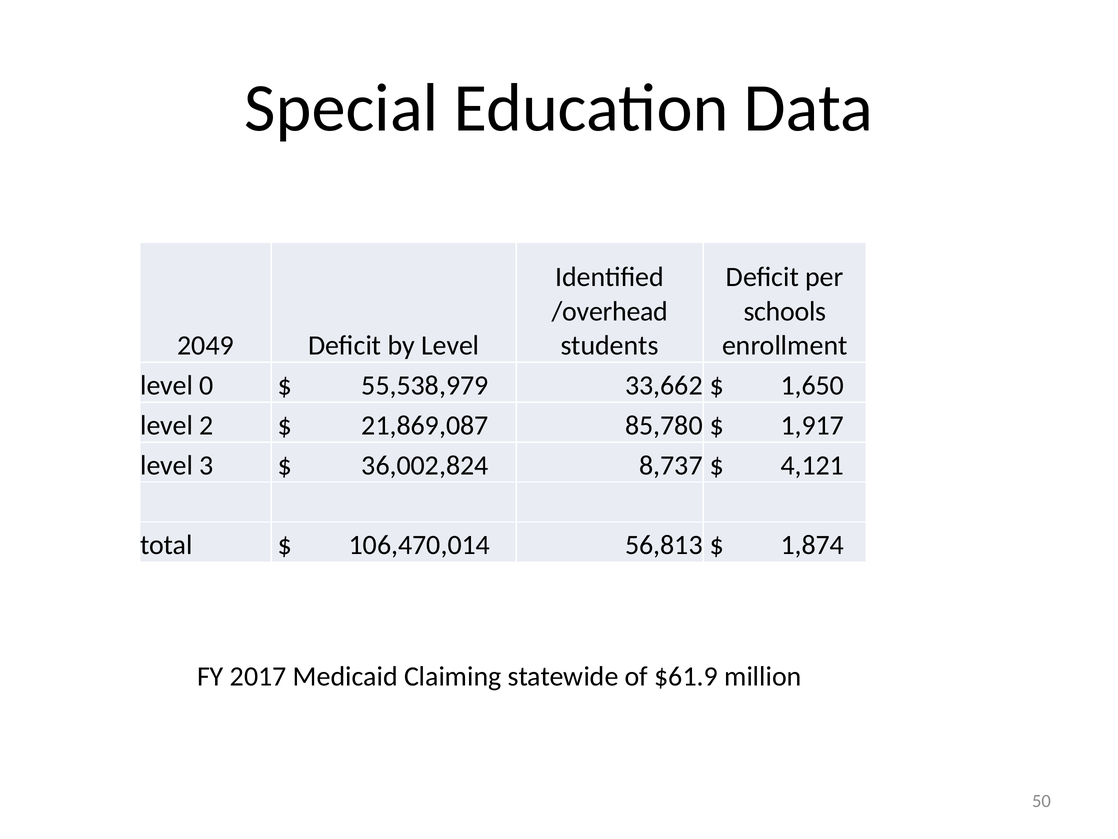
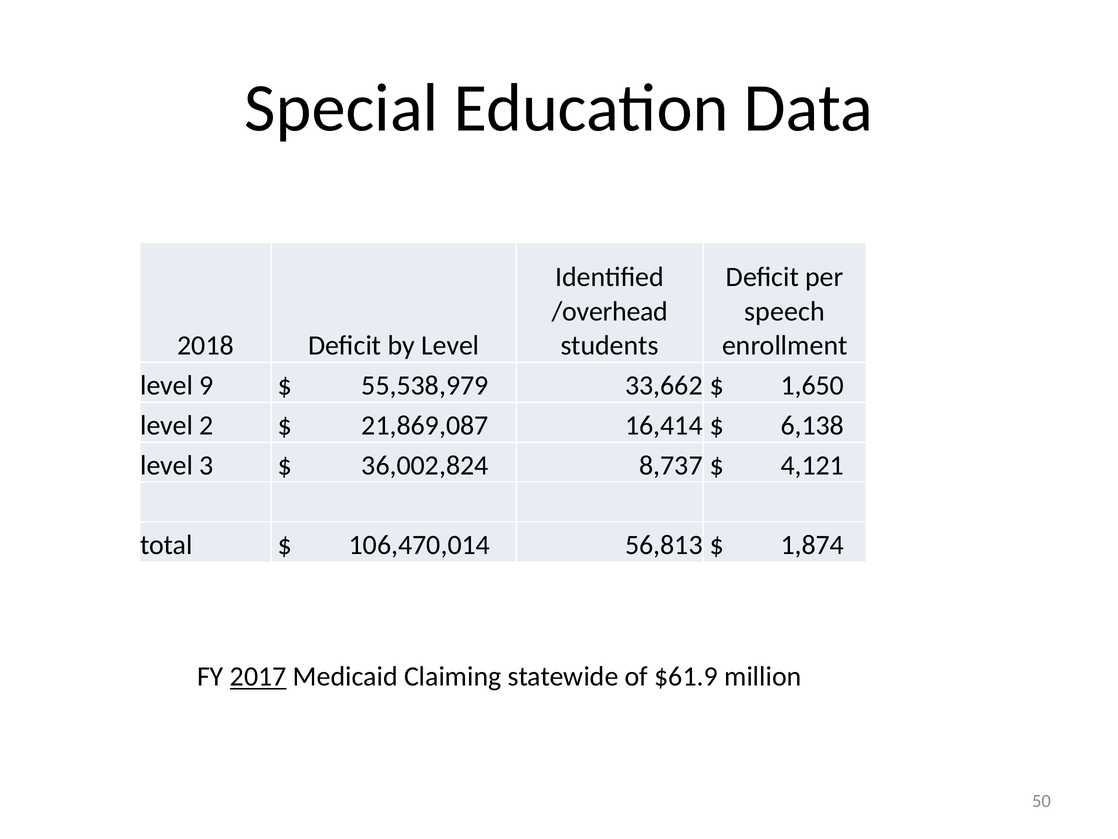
schools: schools -> speech
2049: 2049 -> 2018
0: 0 -> 9
85,780: 85,780 -> 16,414
1,917: 1,917 -> 6,138
2017 underline: none -> present
